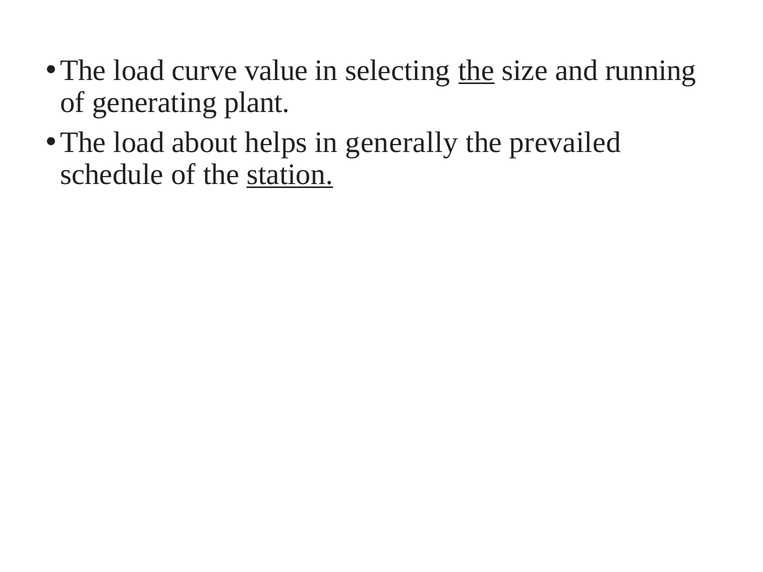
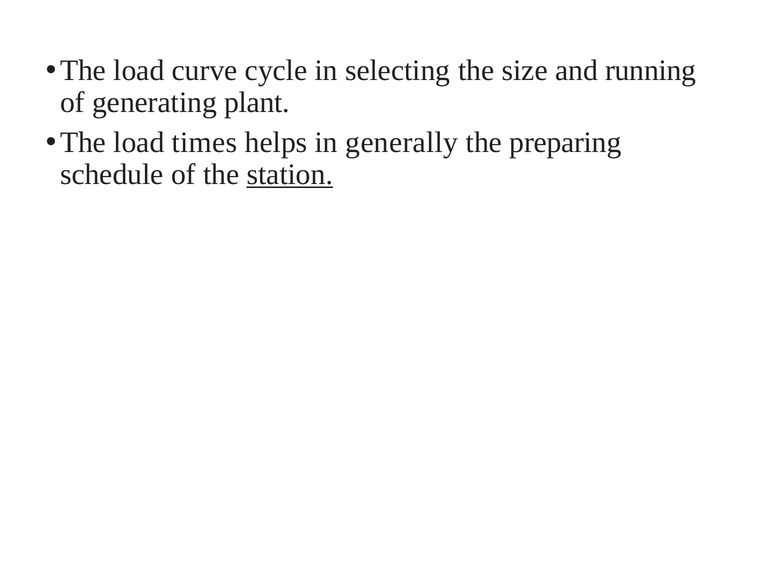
value: value -> cycle
the at (476, 71) underline: present -> none
about: about -> times
prevailed: prevailed -> preparing
